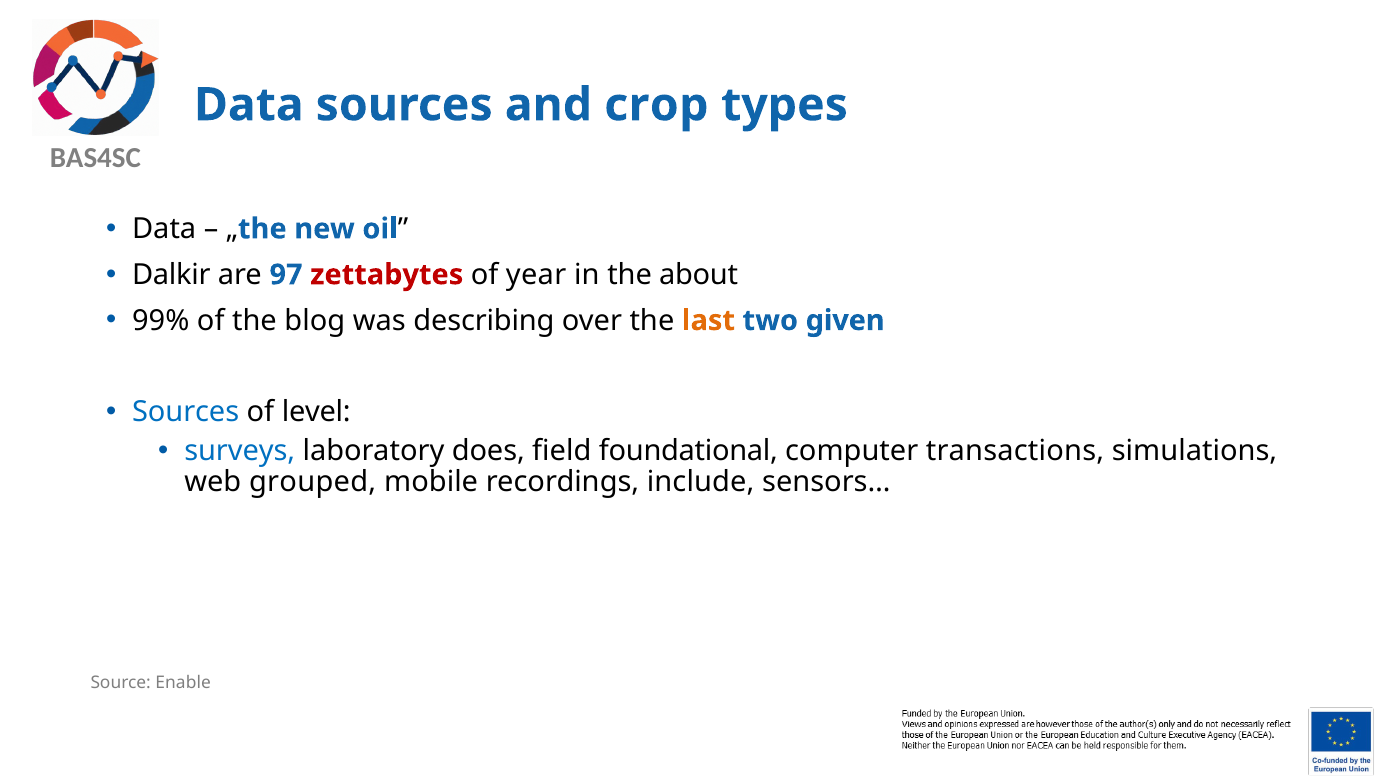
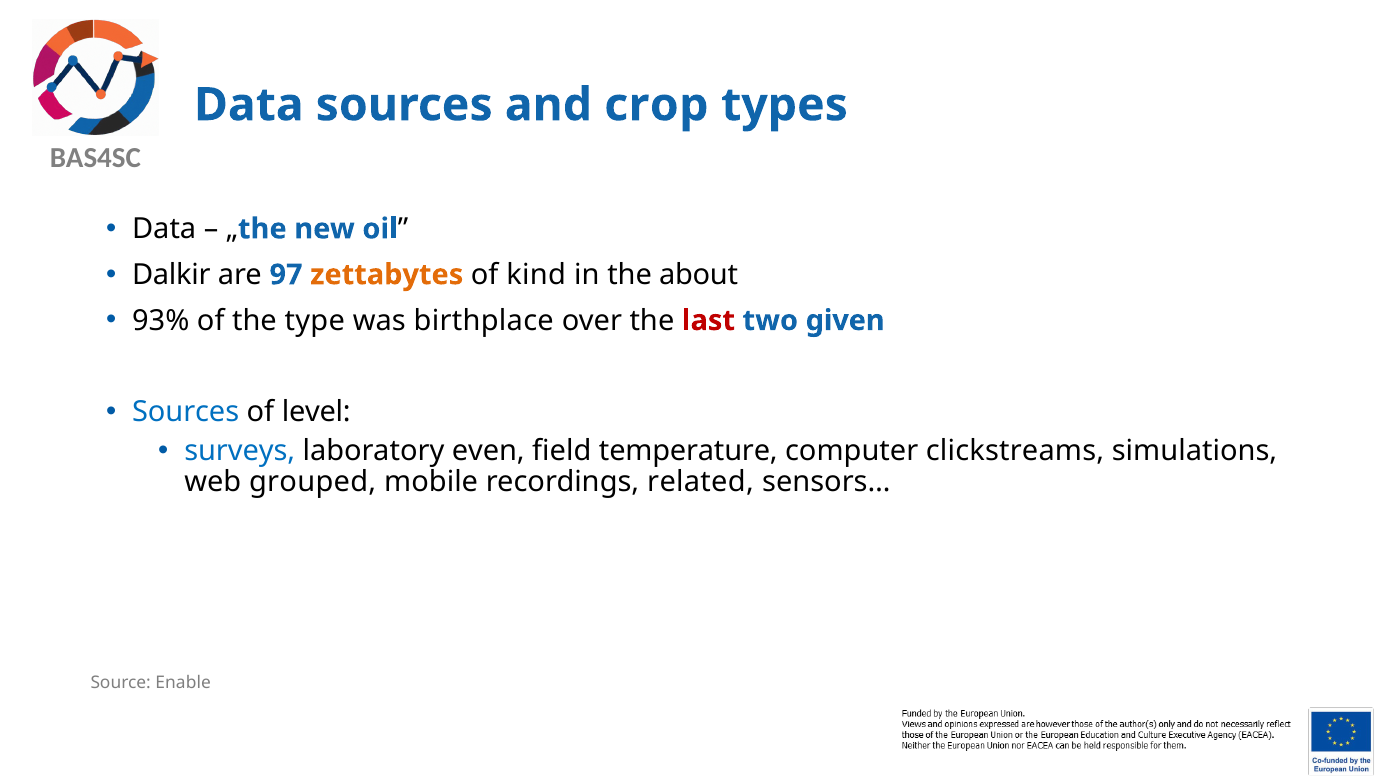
zettabytes colour: red -> orange
year: year -> kind
99%: 99% -> 93%
blog: blog -> type
describing: describing -> birthplace
last colour: orange -> red
does: does -> even
foundational: foundational -> temperature
transactions: transactions -> clickstreams
include: include -> related
